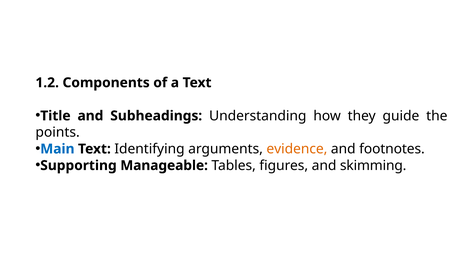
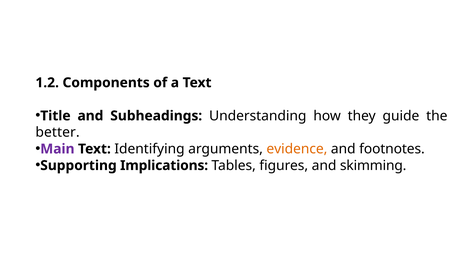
points: points -> better
Main colour: blue -> purple
Manageable: Manageable -> Implications
